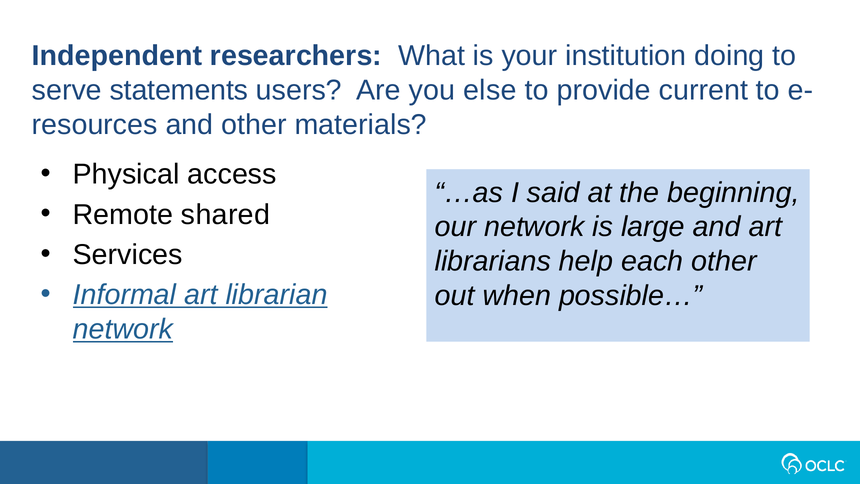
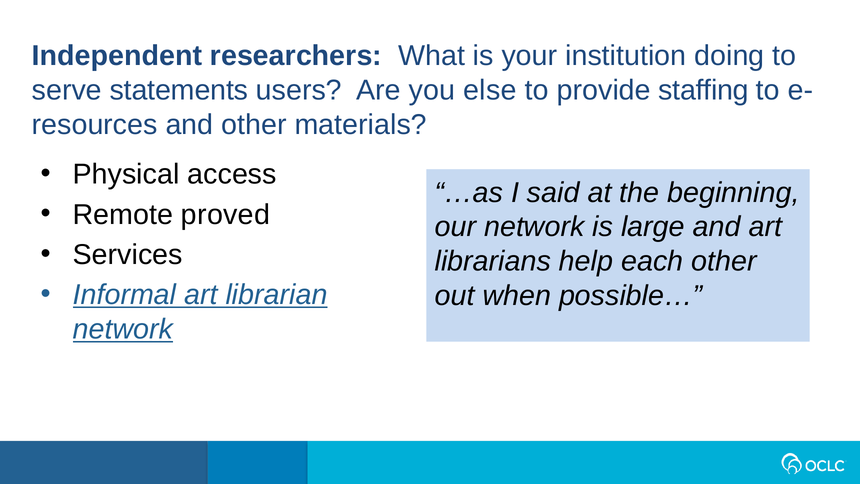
current: current -> staffing
shared: shared -> proved
